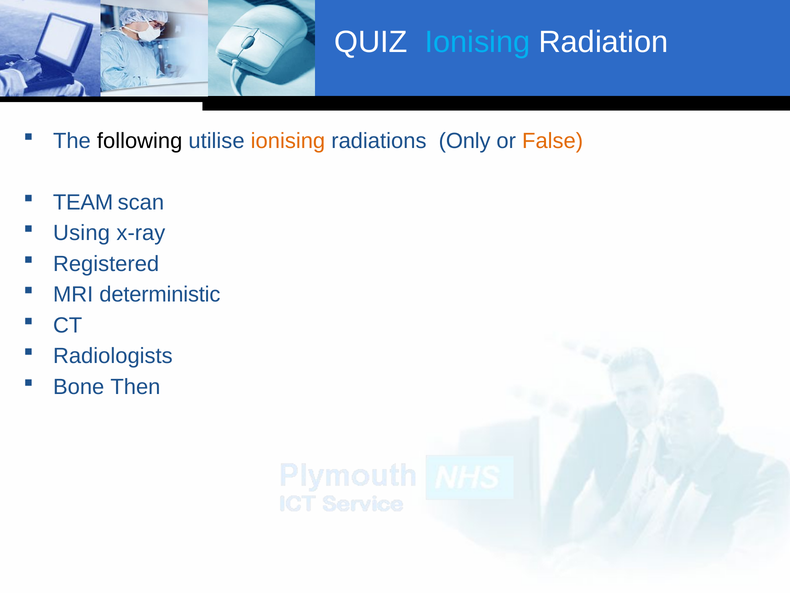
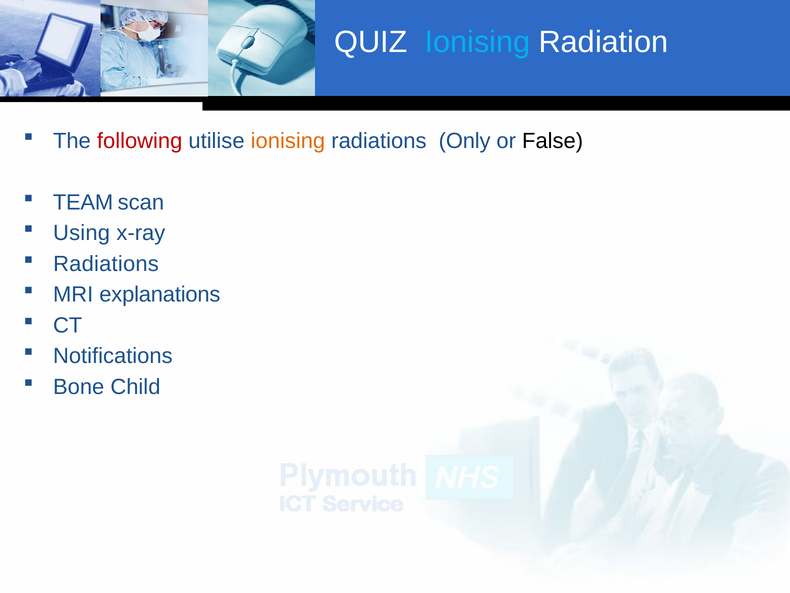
following colour: black -> red
False colour: orange -> black
Registered at (106, 264): Registered -> Radiations
deterministic: deterministic -> explanations
Radiologists: Radiologists -> Notifications
Then: Then -> Child
